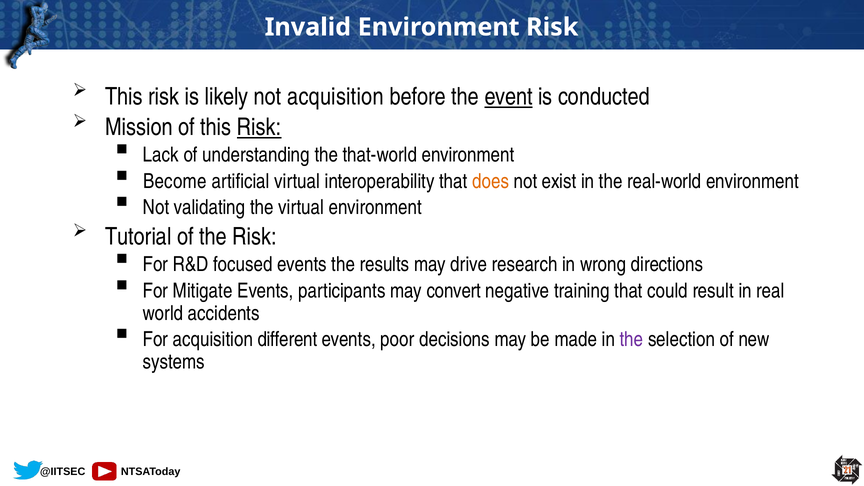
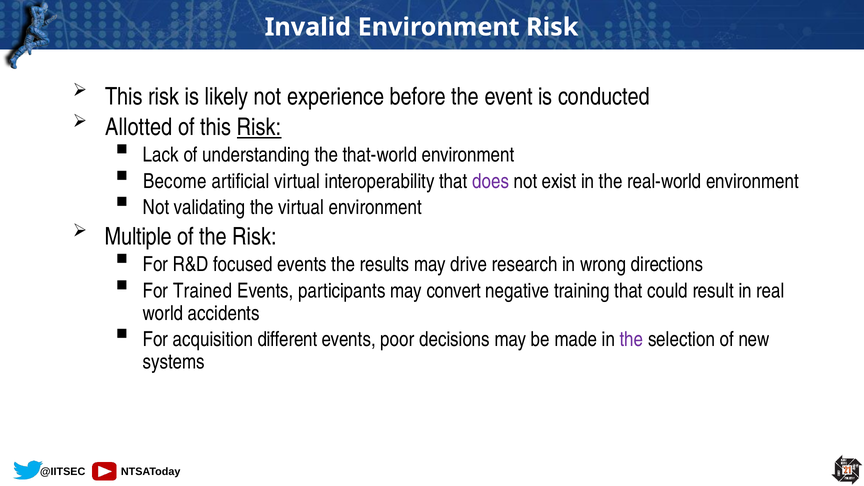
not acquisition: acquisition -> experience
event underline: present -> none
Mission: Mission -> Allotted
does colour: orange -> purple
Tutorial: Tutorial -> Multiple
Mitigate: Mitigate -> Trained
